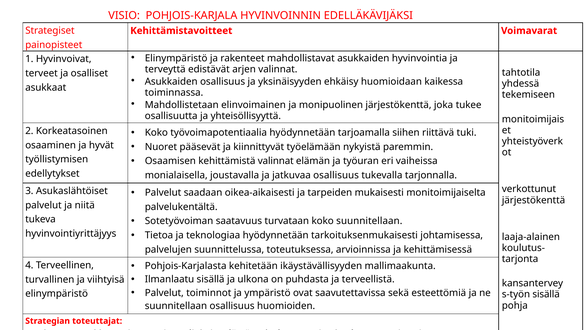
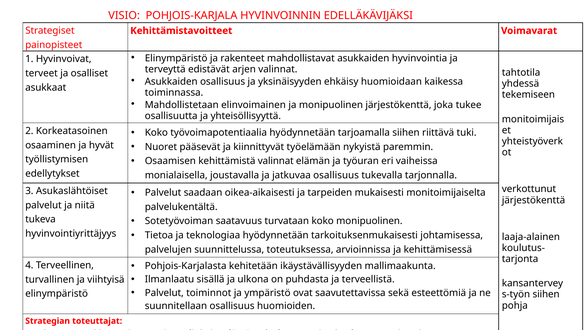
koko suunnitellaan: suunnitellaan -> monipuolinen
sisällä at (546, 295): sisällä -> siihen
